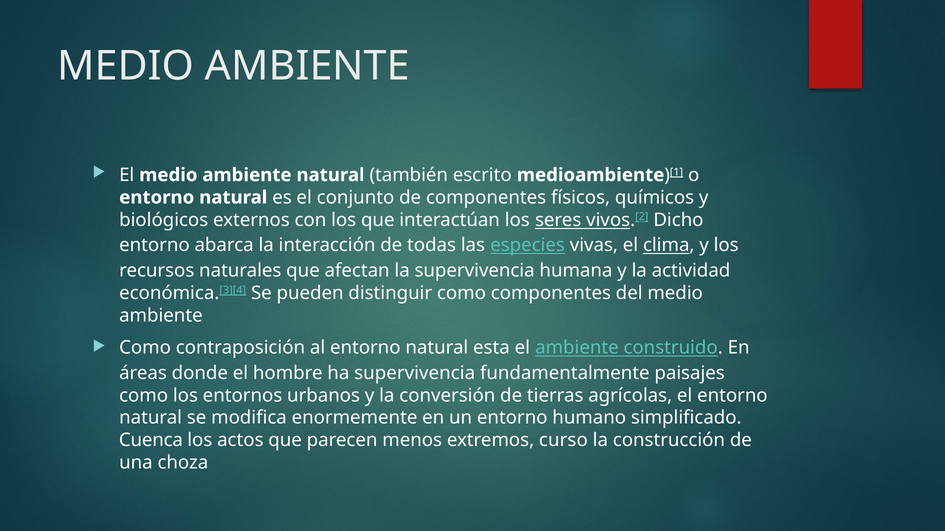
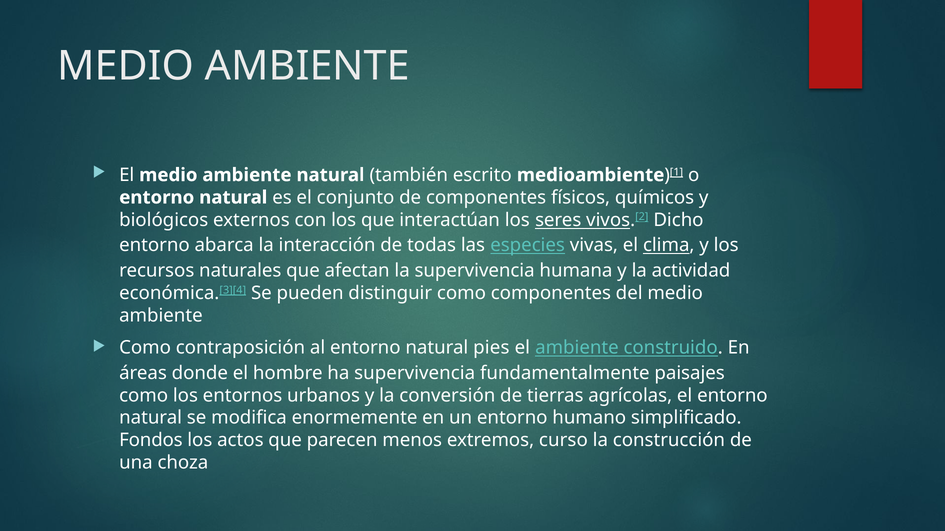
esta: esta -> pies
Cuenca: Cuenca -> Fondos
